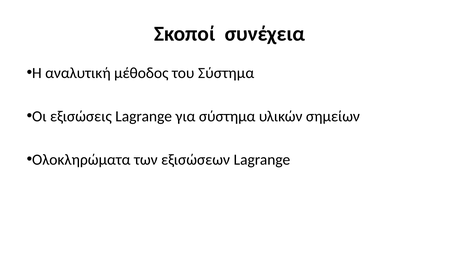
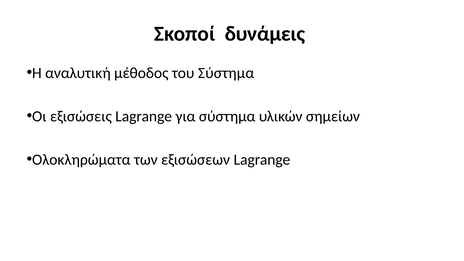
συνέχεια: συνέχεια -> δυνάμεις
